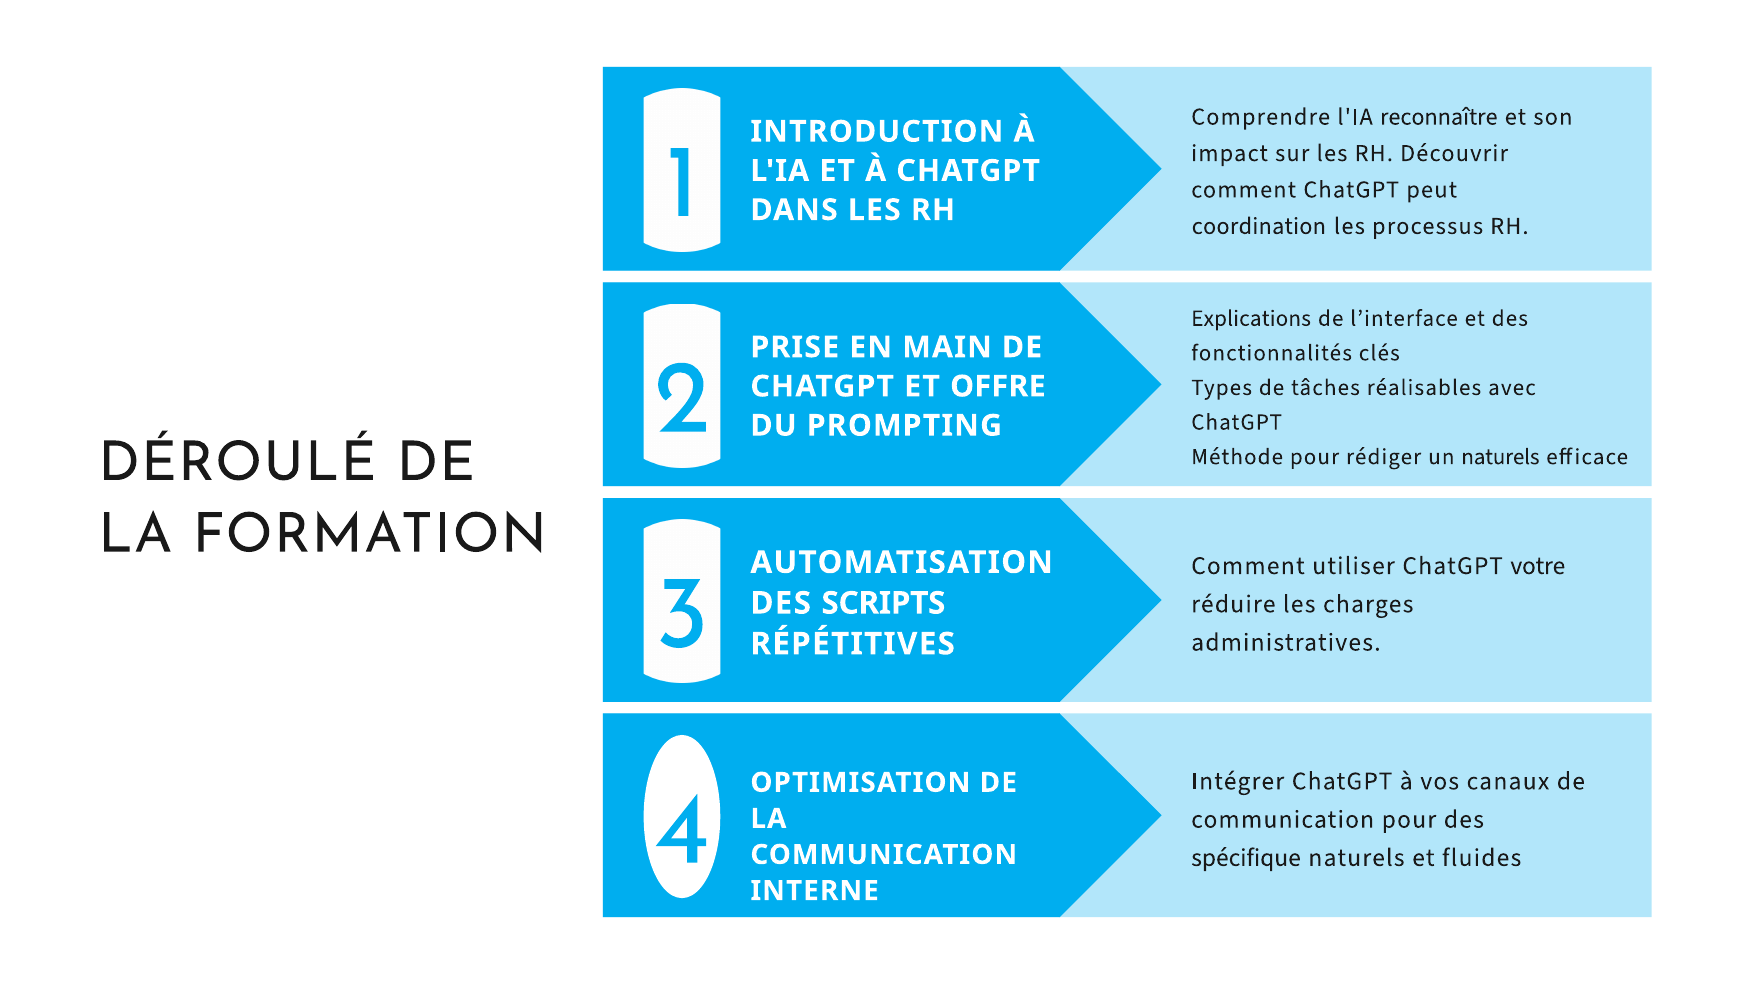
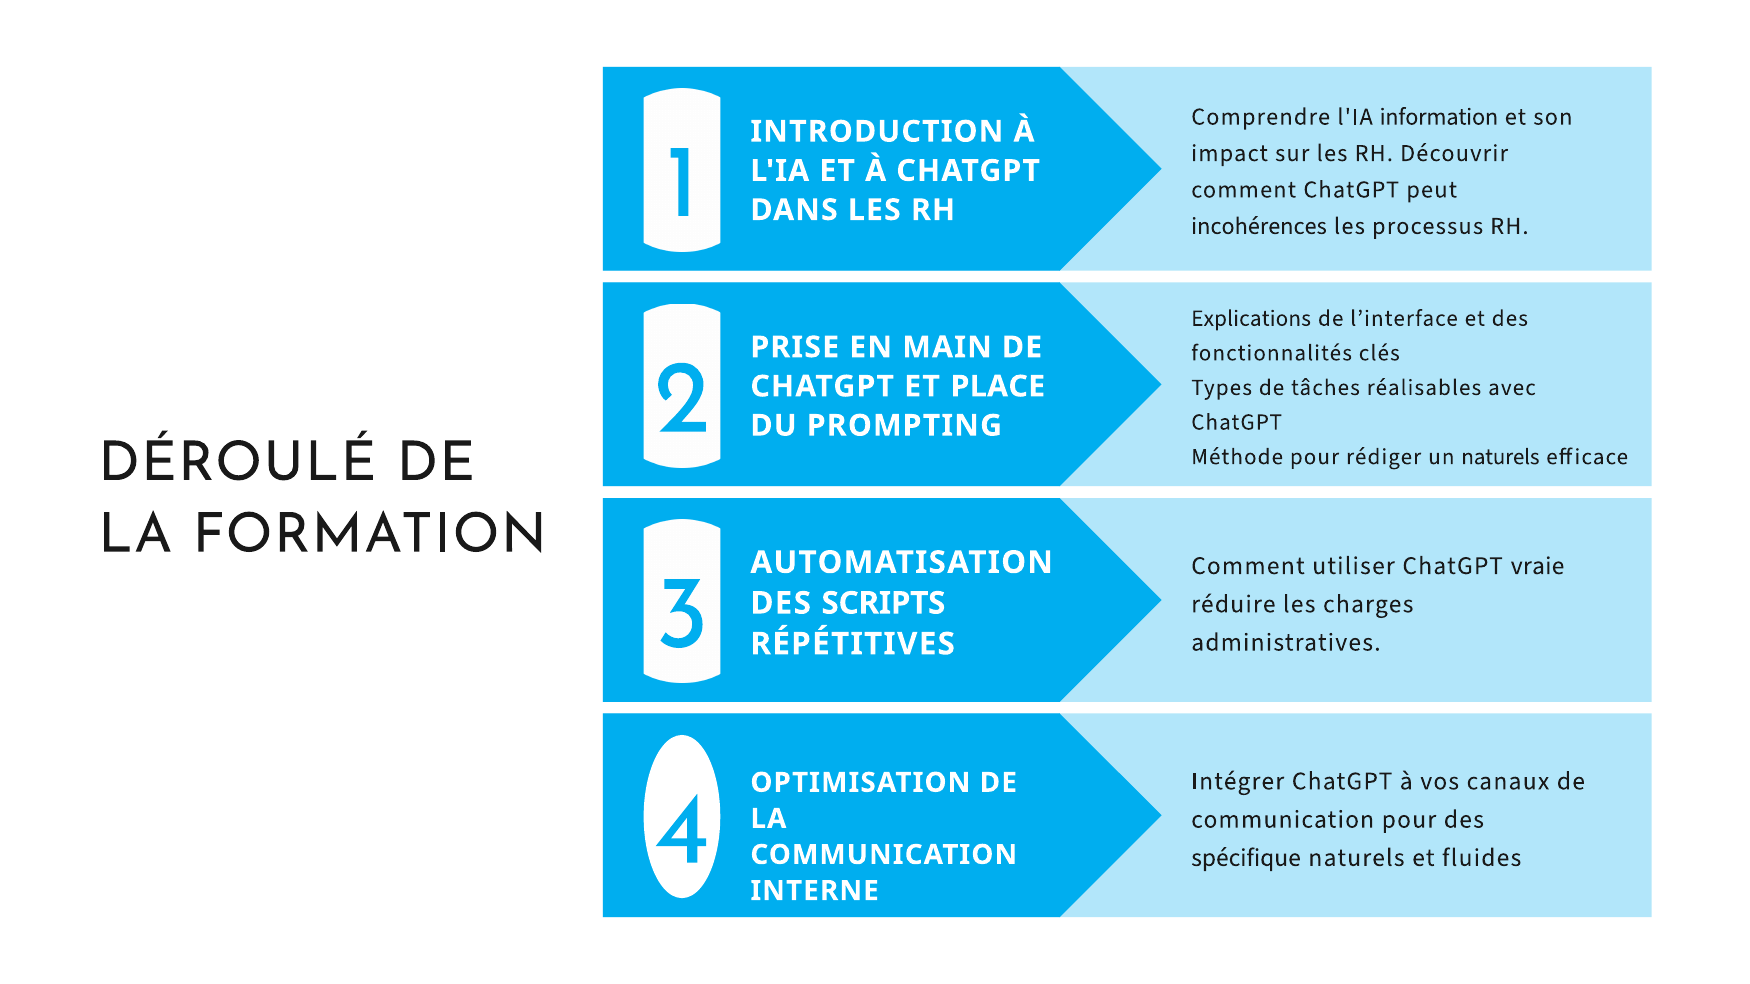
reconnaître: reconnaître -> information
coordination: coordination -> incohérences
OFFRE: OFFRE -> PLACE
votre: votre -> vraie
